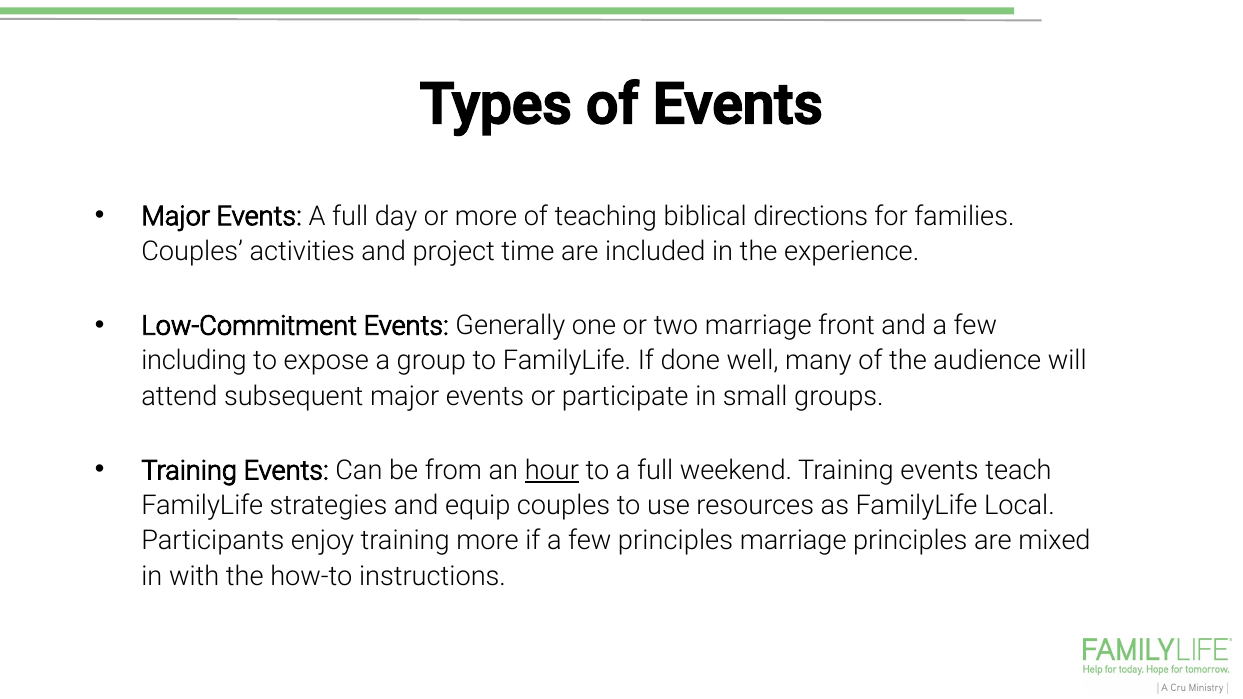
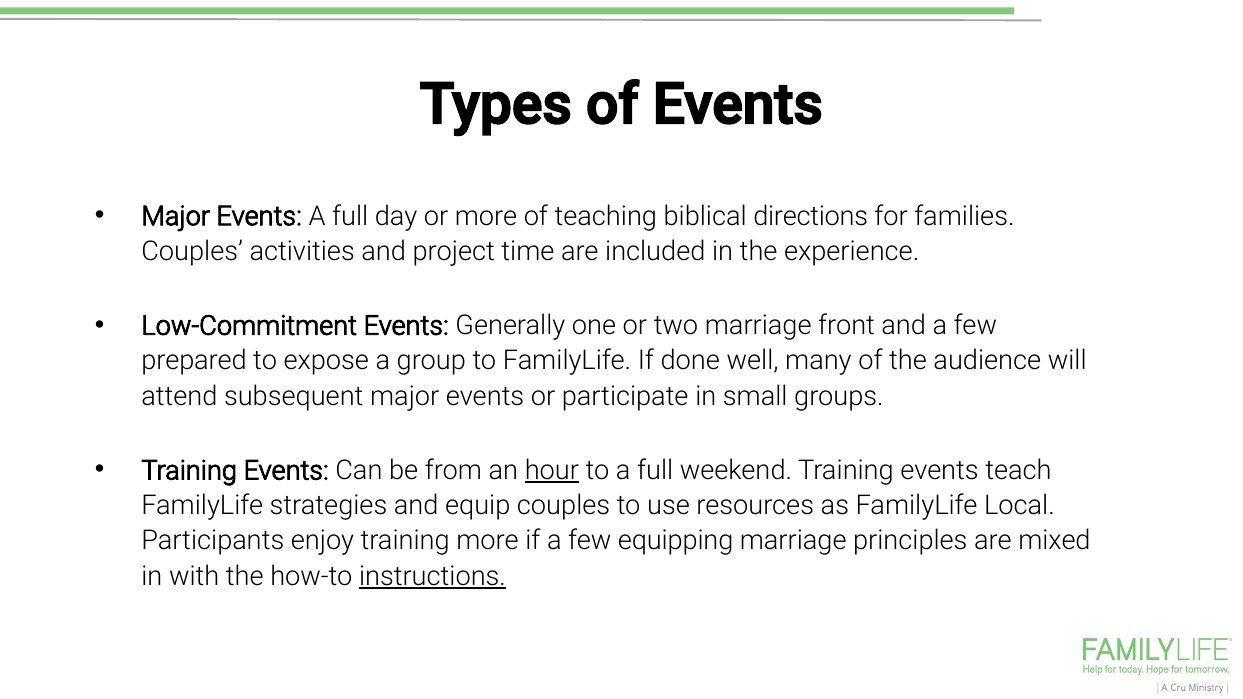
including: including -> prepared
few principles: principles -> equipping
instructions underline: none -> present
